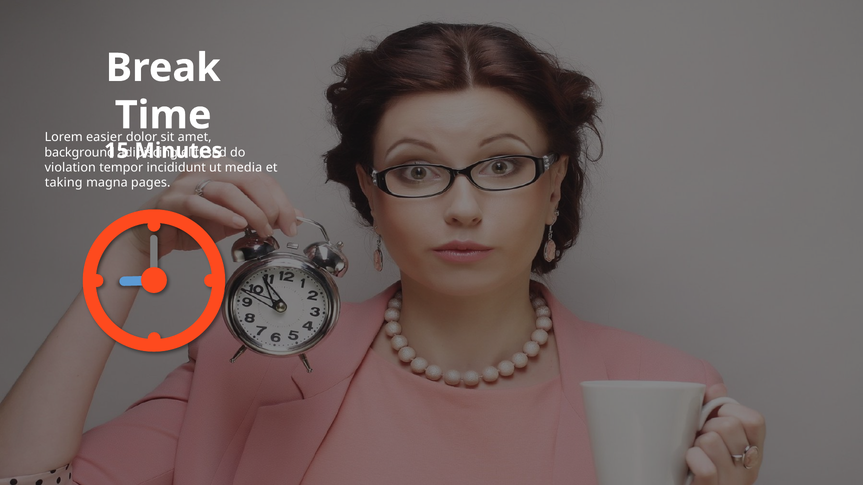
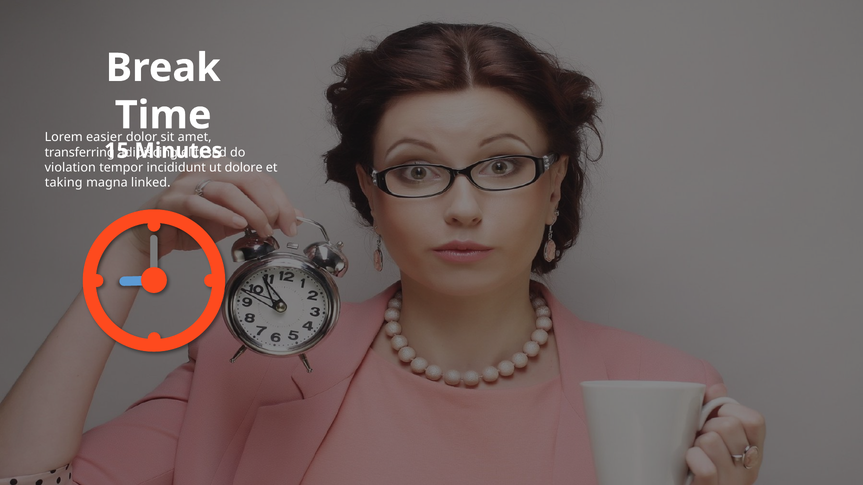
background: background -> transferring
media: media -> dolore
pages: pages -> linked
